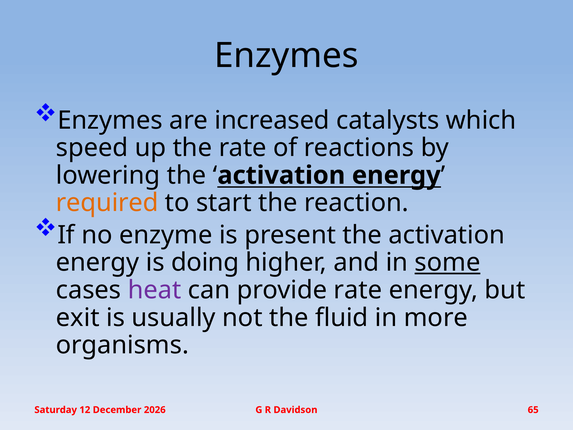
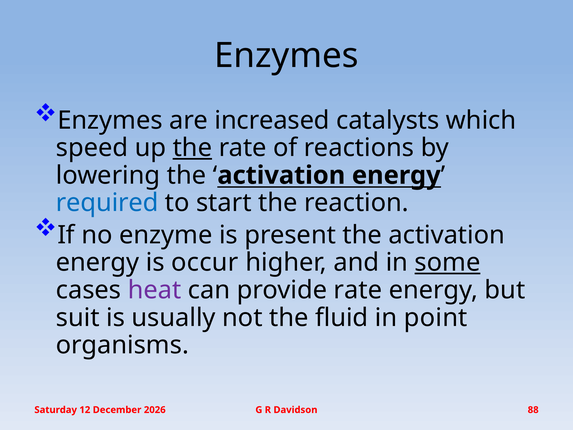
the at (192, 148) underline: none -> present
required colour: orange -> blue
doing: doing -> occur
exit: exit -> suit
more: more -> point
65: 65 -> 88
